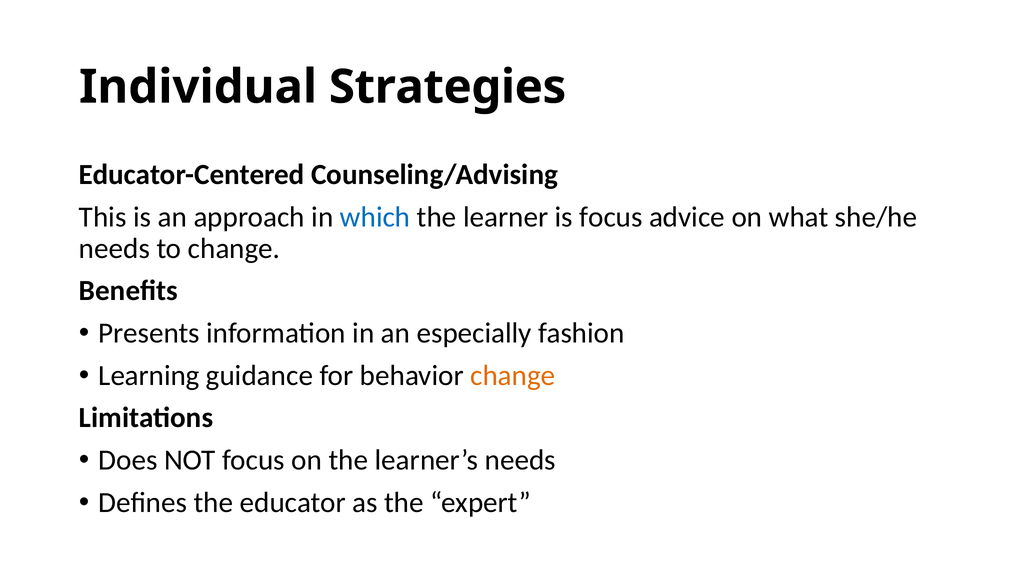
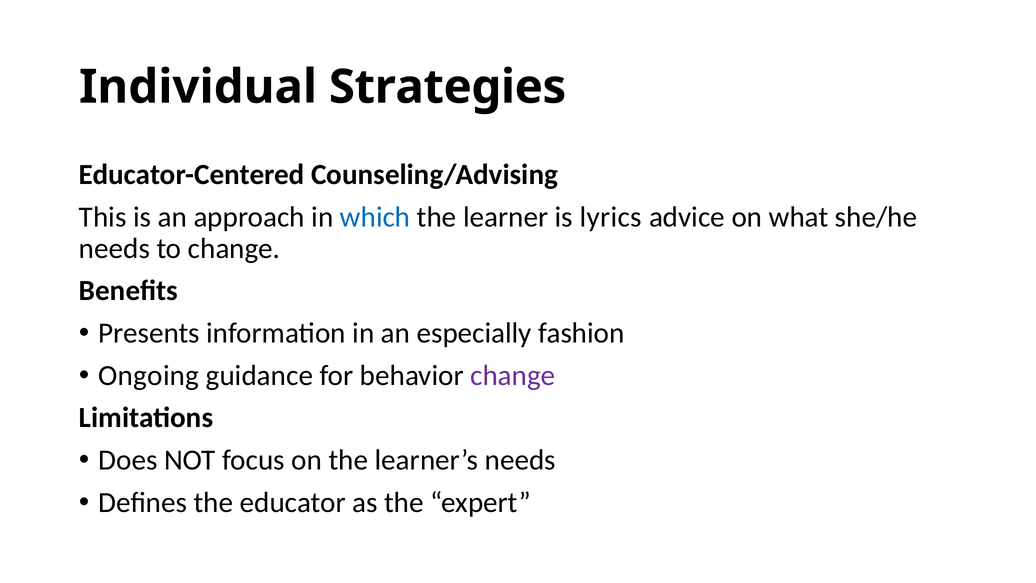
is focus: focus -> lyrics
Learning: Learning -> Ongoing
change at (513, 375) colour: orange -> purple
